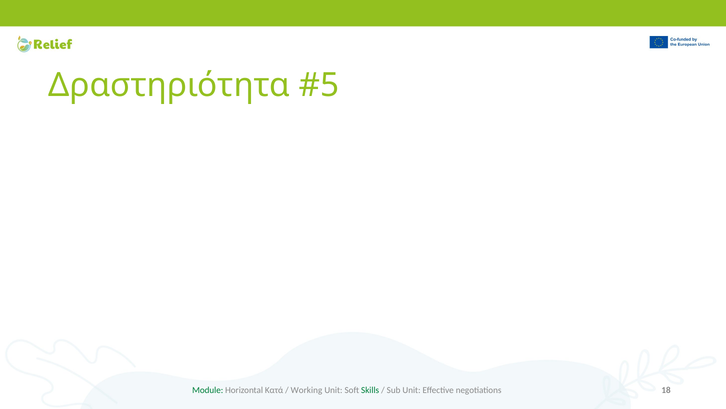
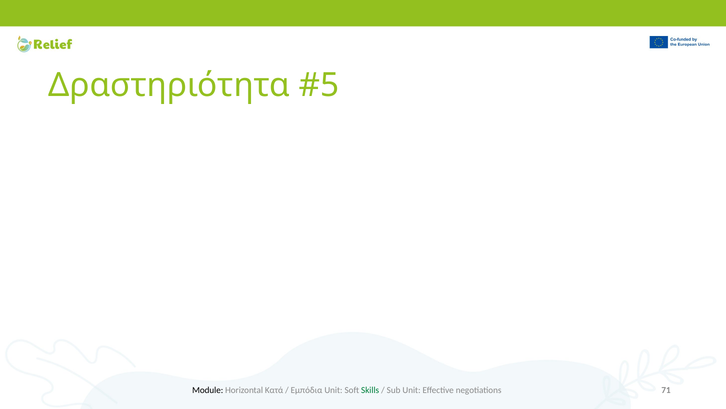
Module colour: green -> black
Working: Working -> Εμπόδια
18: 18 -> 71
